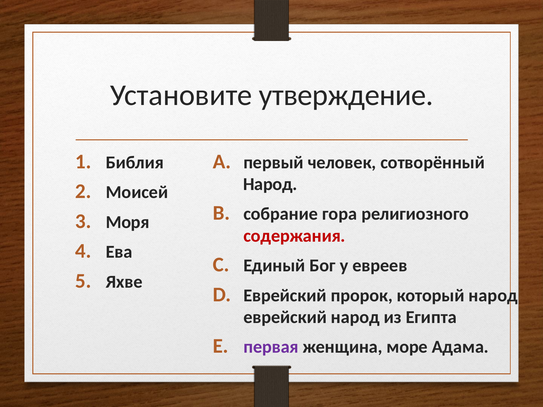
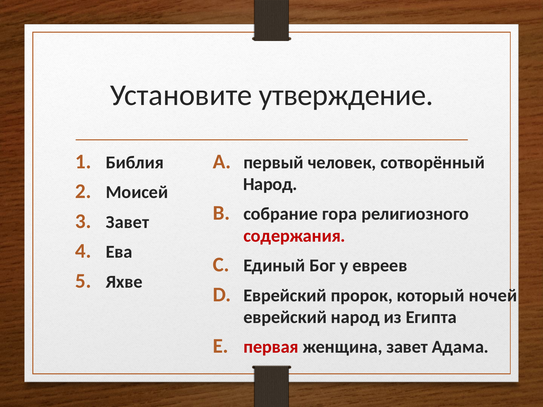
Моря at (128, 222): Моря -> Завет
который народ: народ -> ночей
первая colour: purple -> red
женщина море: море -> завет
